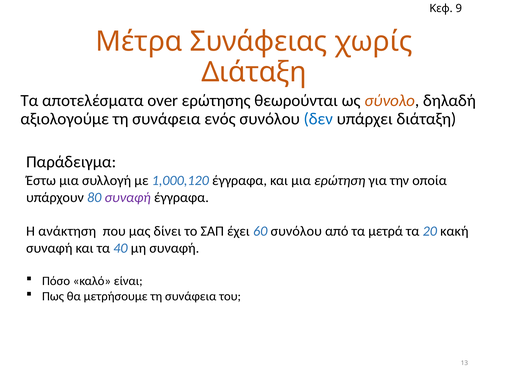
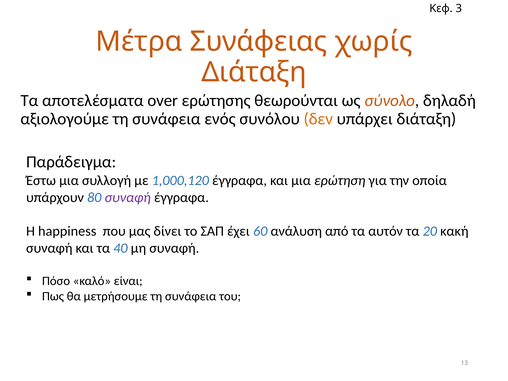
9: 9 -> 3
δεν colour: blue -> orange
ανάκτηση: ανάκτηση -> happiness
60 συνόλου: συνόλου -> ανάλυση
μετρά: μετρά -> αυτόν
